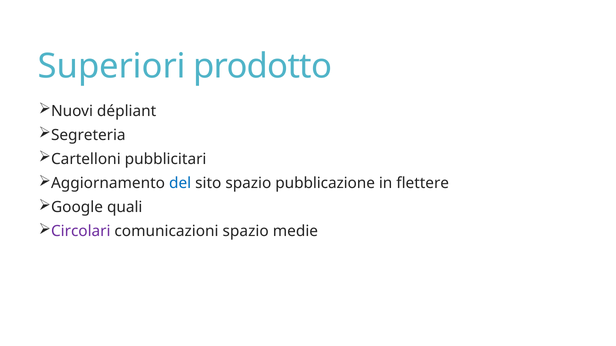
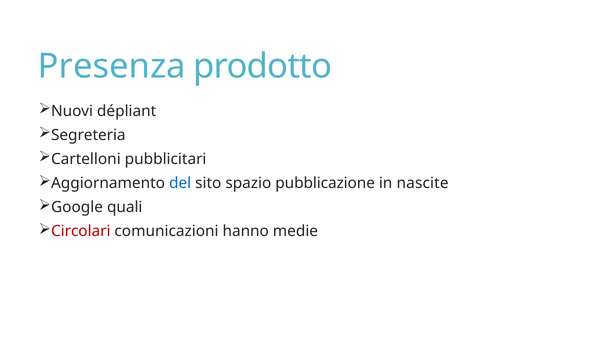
Superiori: Superiori -> Presenza
flettere: flettere -> nascite
Circolari colour: purple -> red
comunicazioni spazio: spazio -> hanno
